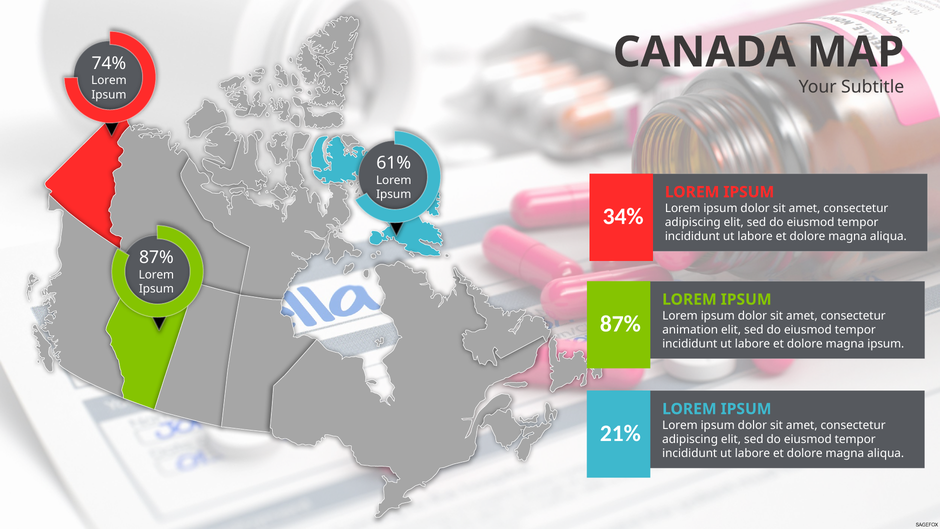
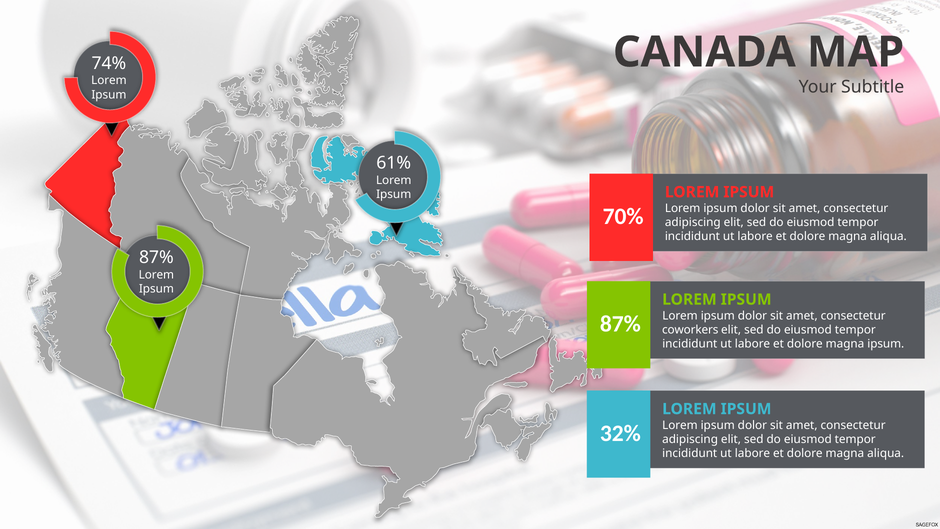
34%: 34% -> 70%
animation: animation -> coworkers
21%: 21% -> 32%
